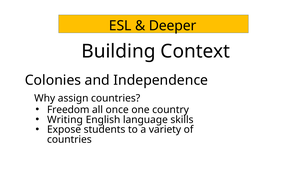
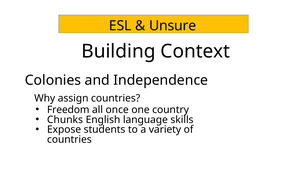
Deeper: Deeper -> Unsure
Writing: Writing -> Chunks
